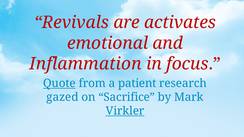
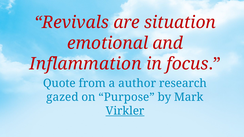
activates: activates -> situation
Quote underline: present -> none
patient: patient -> author
Sacrifice: Sacrifice -> Purpose
